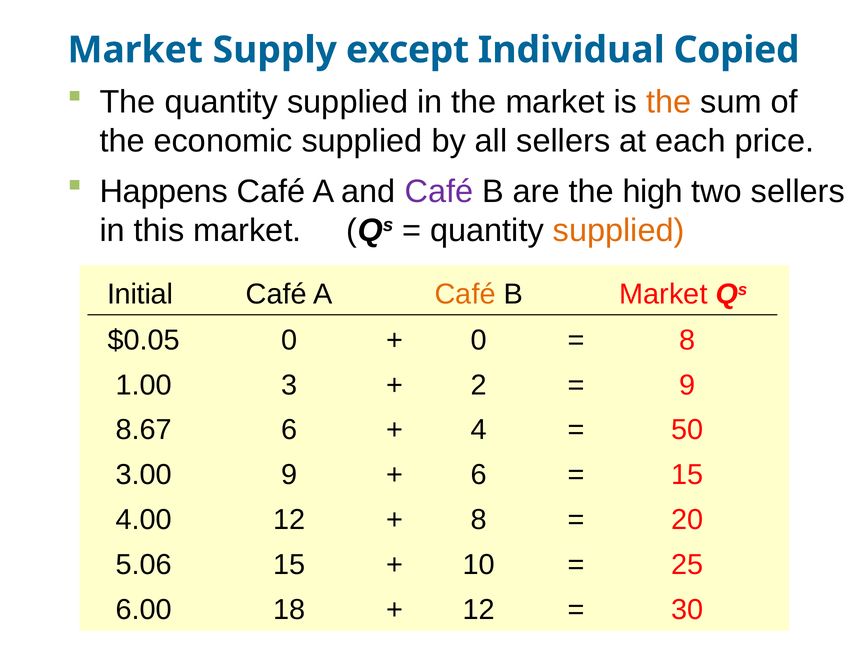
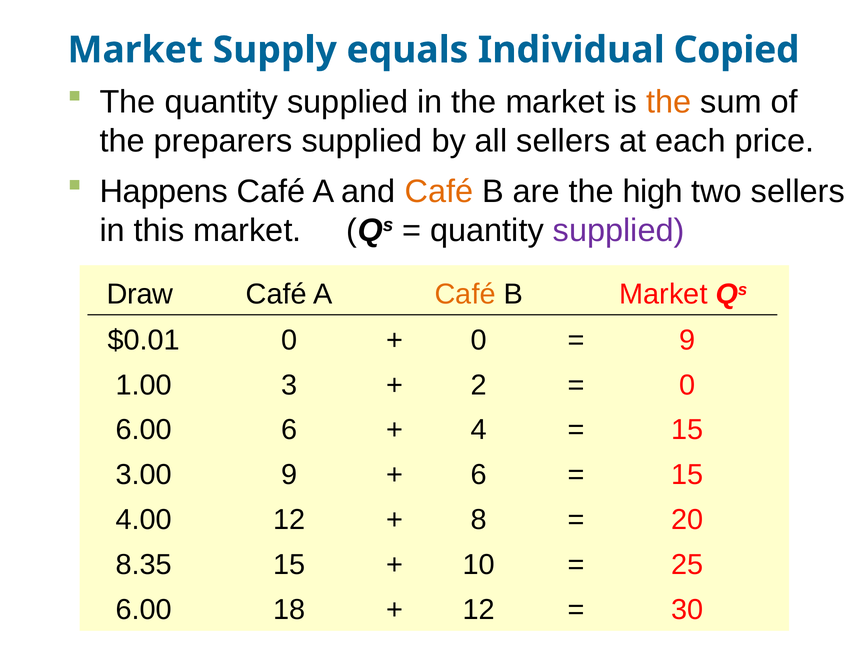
except: except -> equals
economic: economic -> preparers
Café at (439, 192) colour: purple -> orange
supplied at (619, 231) colour: orange -> purple
Initial: Initial -> Draw
$0.05: $0.05 -> $0.01
8 at (687, 340): 8 -> 9
9 at (687, 385): 9 -> 0
8.67 at (144, 430): 8.67 -> 6.00
50 at (687, 430): 50 -> 15
5.06: 5.06 -> 8.35
